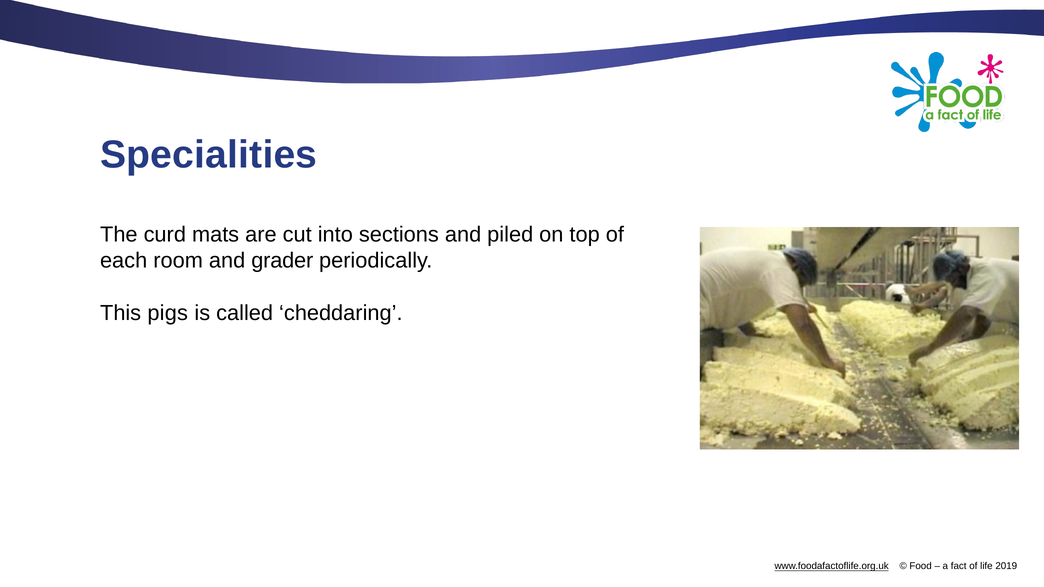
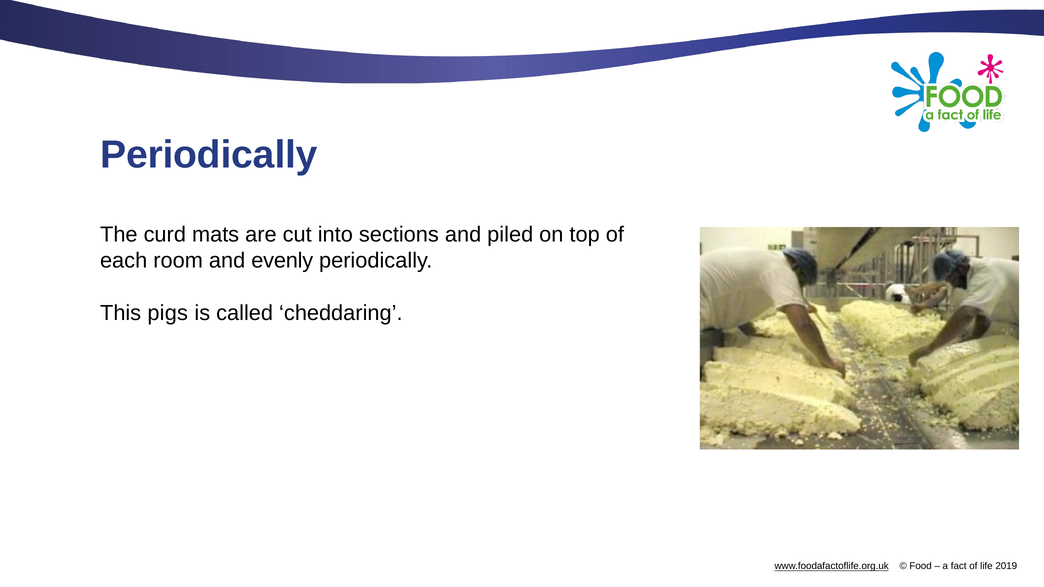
Specialities at (209, 155): Specialities -> Periodically
grader: grader -> evenly
